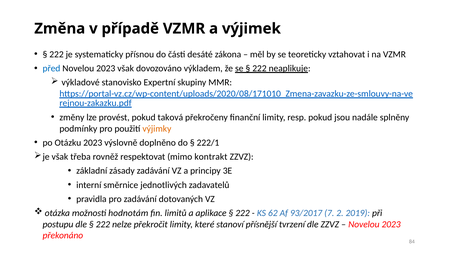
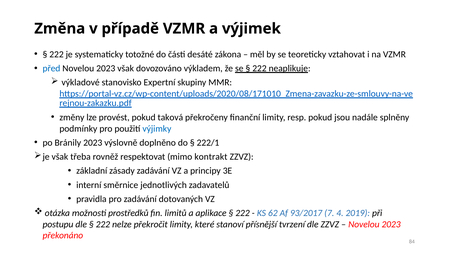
přísnou: přísnou -> totožné
výjimky colour: orange -> blue
Otázku: Otázku -> Bránily
hodnotám: hodnotám -> prostředků
2: 2 -> 4
